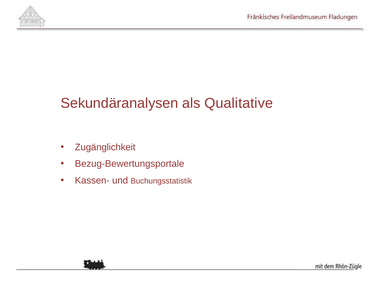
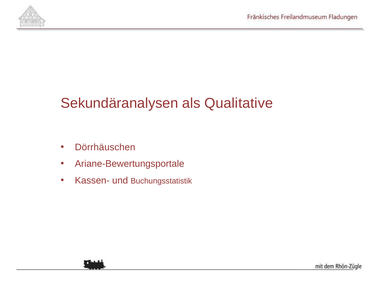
Zugänglichkeit: Zugänglichkeit -> Dörrhäuschen
Bezug-Bewertungsportale: Bezug-Bewertungsportale -> Ariane-Bewertungsportale
